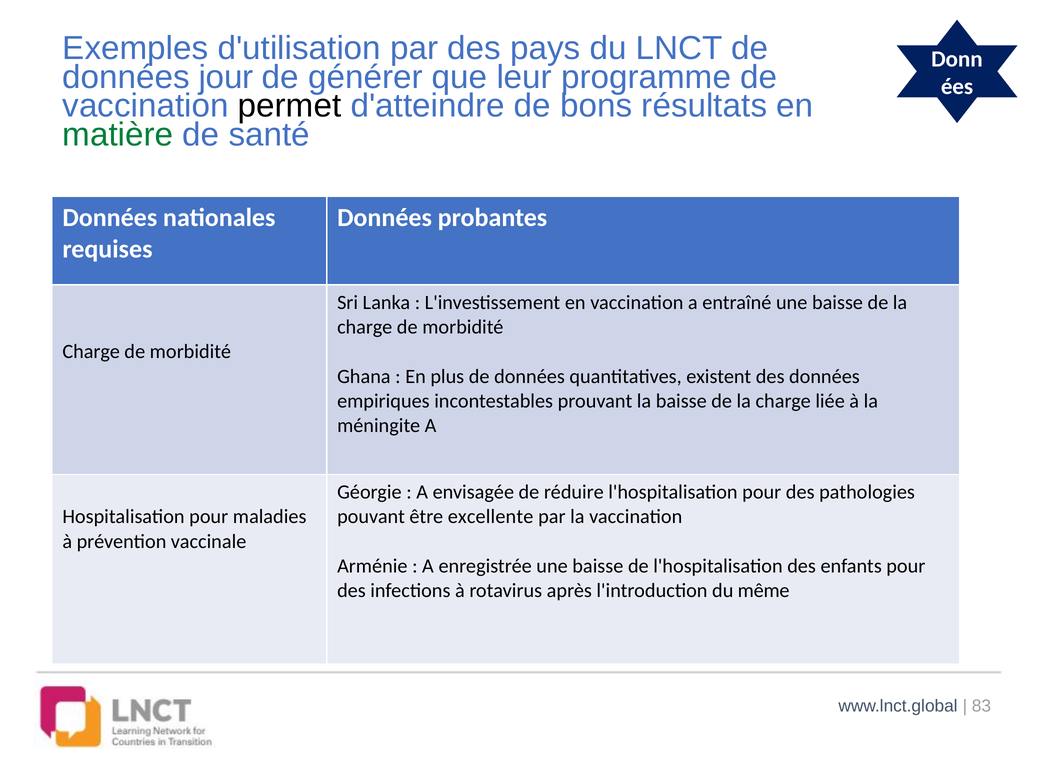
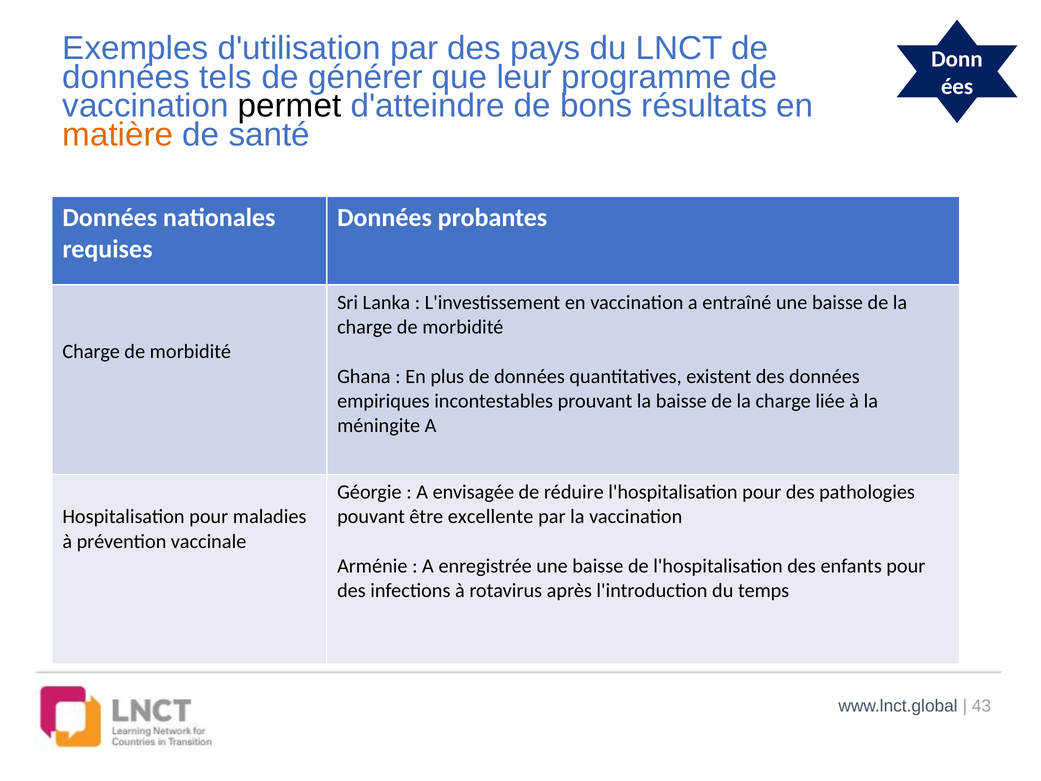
jour: jour -> tels
matière colour: green -> orange
même: même -> temps
83: 83 -> 43
